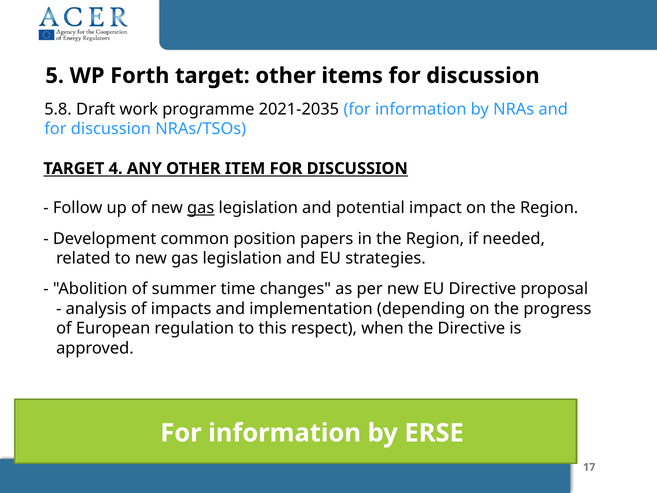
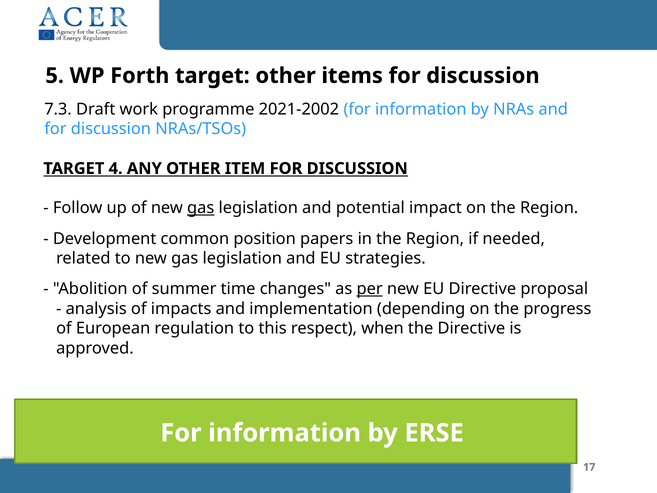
5.8: 5.8 -> 7.3
2021-2035: 2021-2035 -> 2021-2002
per underline: none -> present
